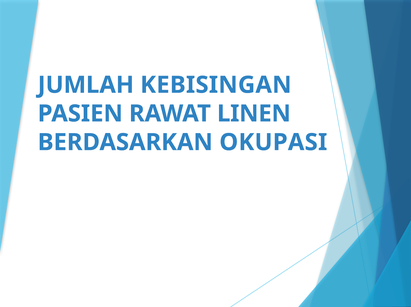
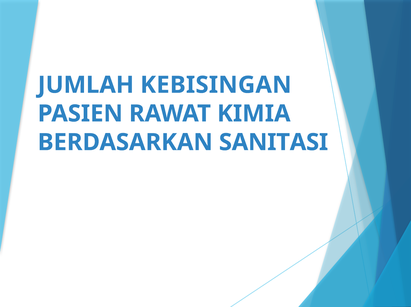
LINEN: LINEN -> KIMIA
OKUPASI: OKUPASI -> SANITASI
